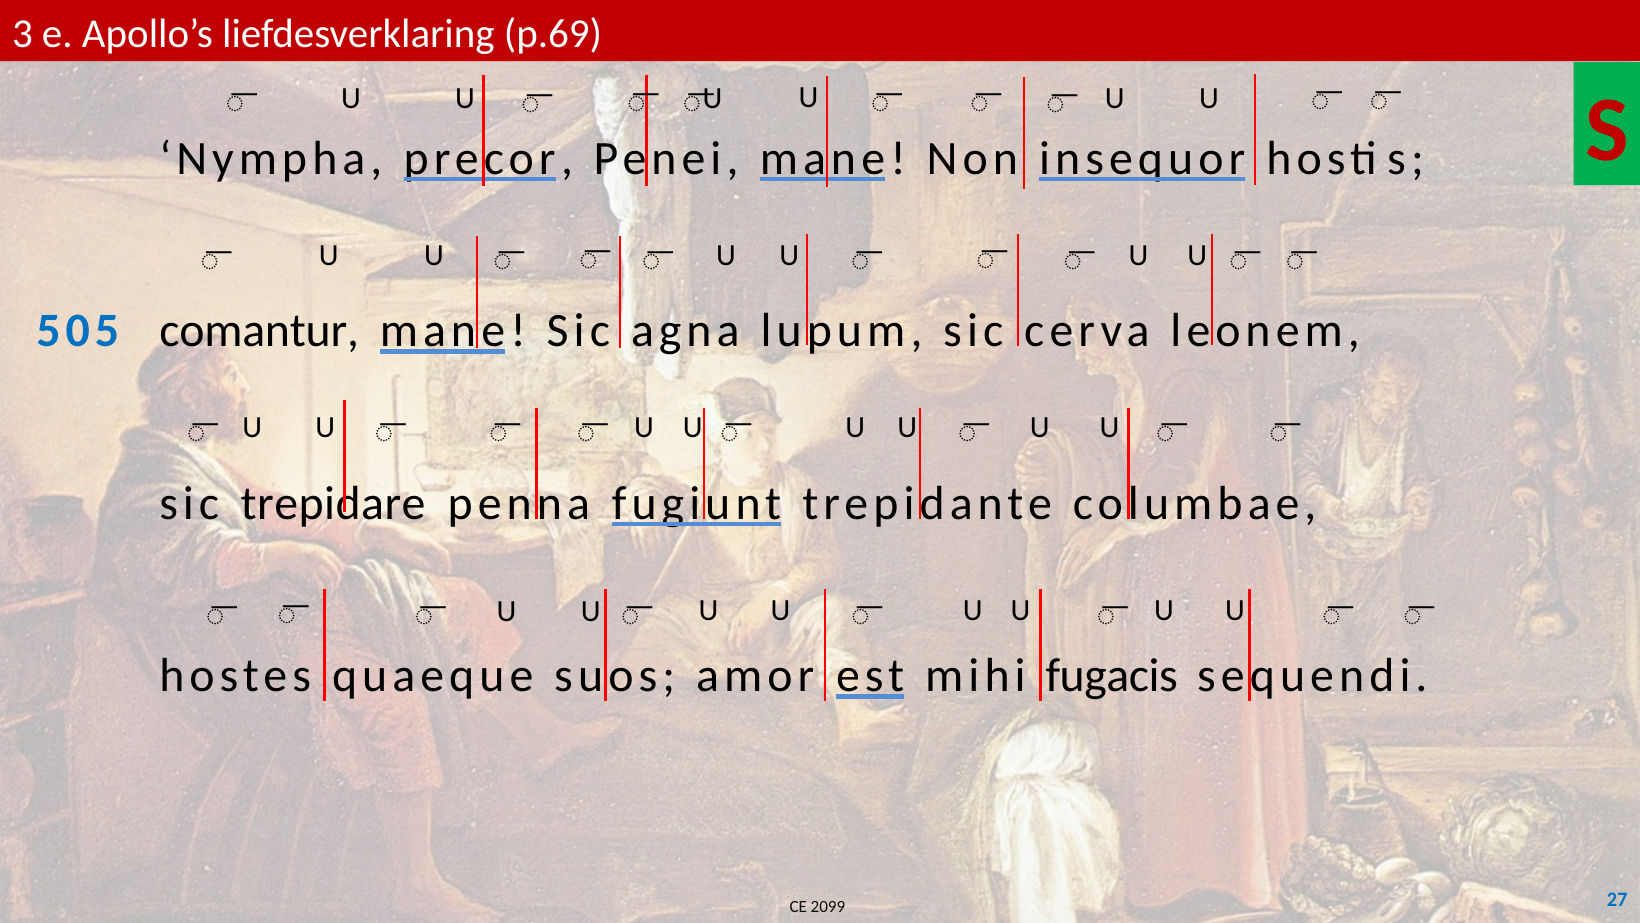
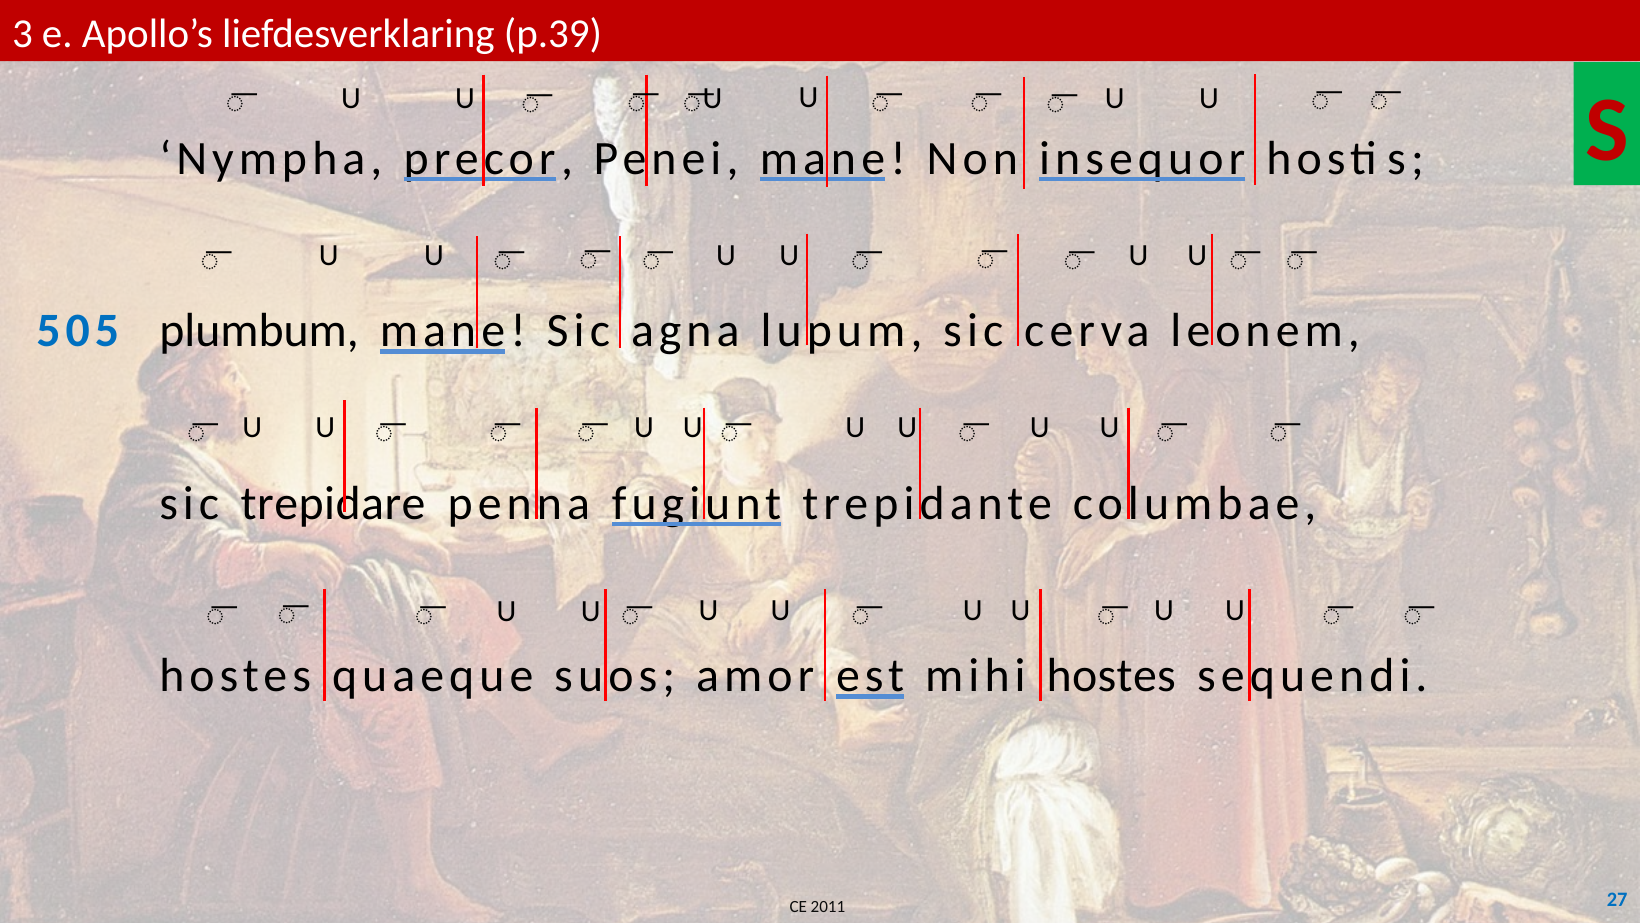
p.69: p.69 -> p.39
comantur: comantur -> plumbum
mihi fugacis: fugacis -> hostes
2099: 2099 -> 2011
